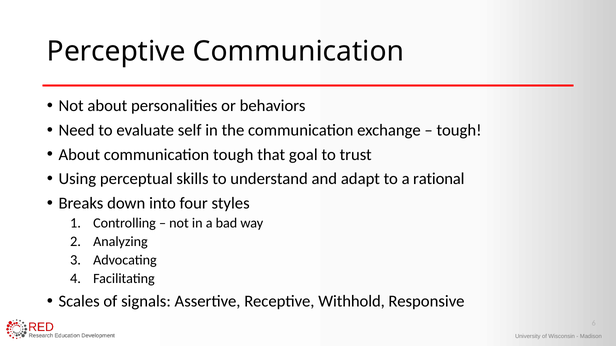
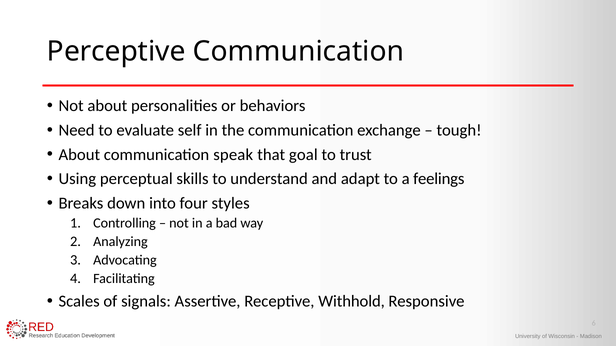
communication tough: tough -> speak
rational: rational -> feelings
